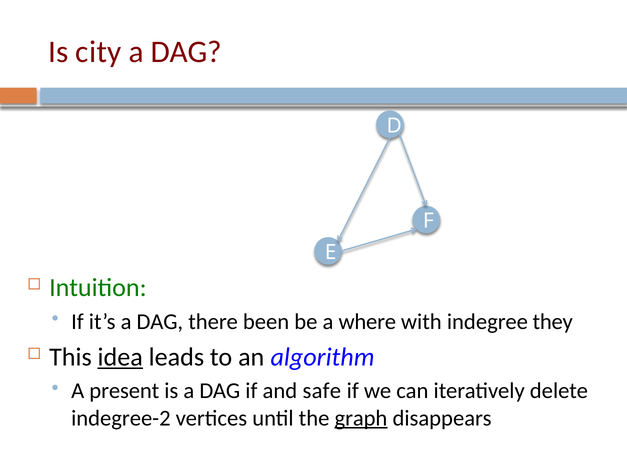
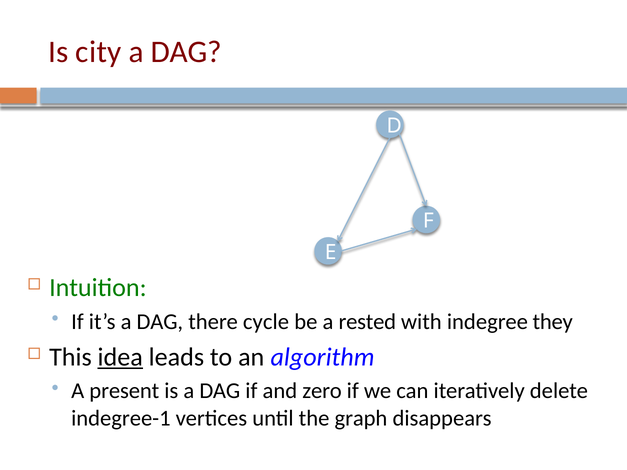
been: been -> cycle
where: where -> rested
safe: safe -> zero
indegree-2: indegree-2 -> indegree-1
graph underline: present -> none
